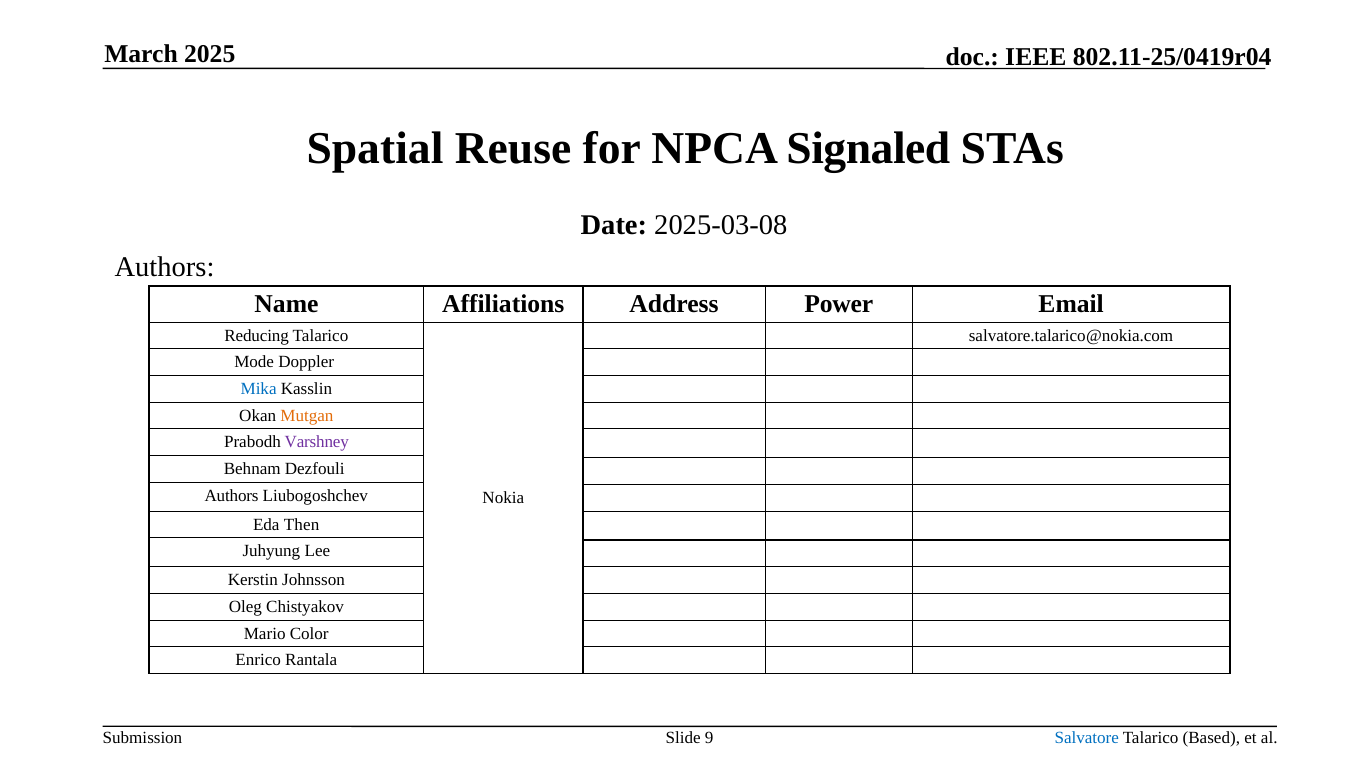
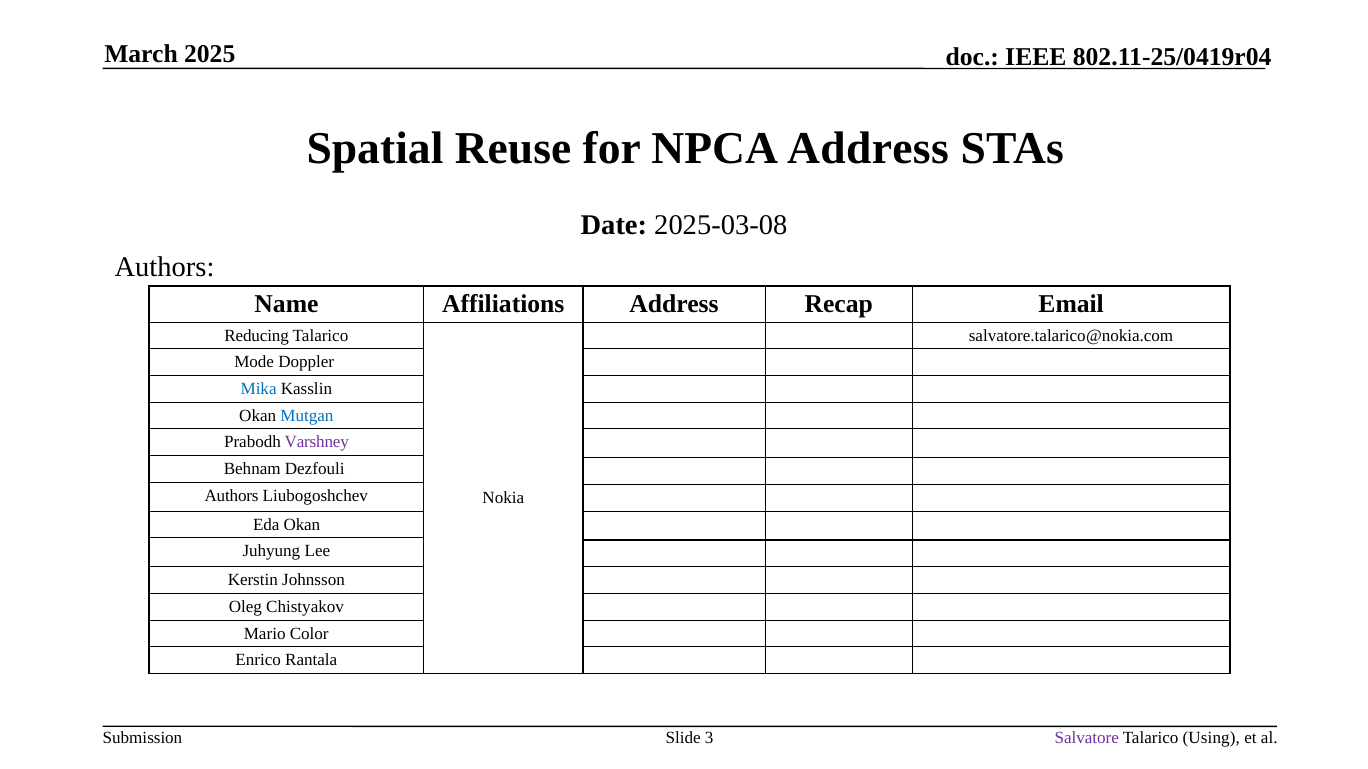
NPCA Signaled: Signaled -> Address
Power: Power -> Recap
Mutgan colour: orange -> blue
Eda Then: Then -> Okan
9: 9 -> 3
Salvatore colour: blue -> purple
Based: Based -> Using
